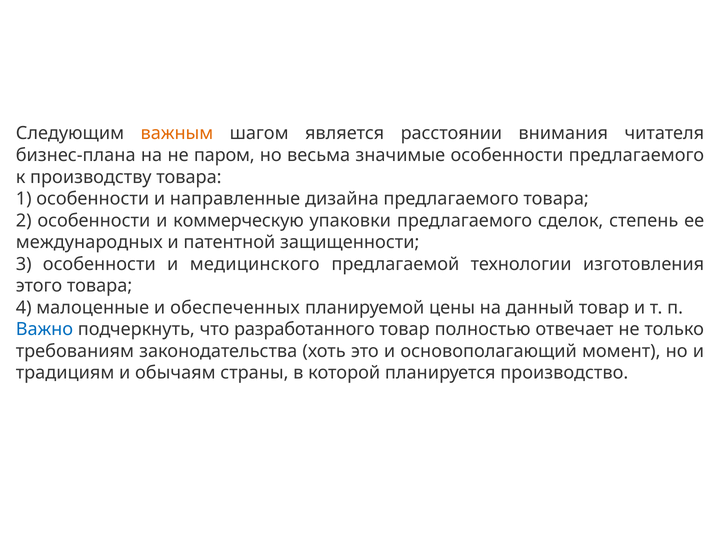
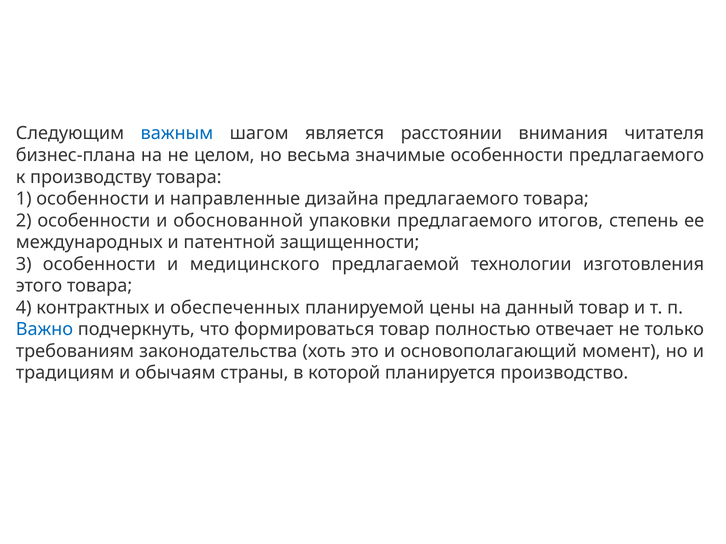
важным colour: orange -> blue
паром: паром -> целом
коммерческую: коммерческую -> обоснованной
сделок: сделок -> итогов
малоценные: малоценные -> контрактных
разработанного: разработанного -> формироваться
